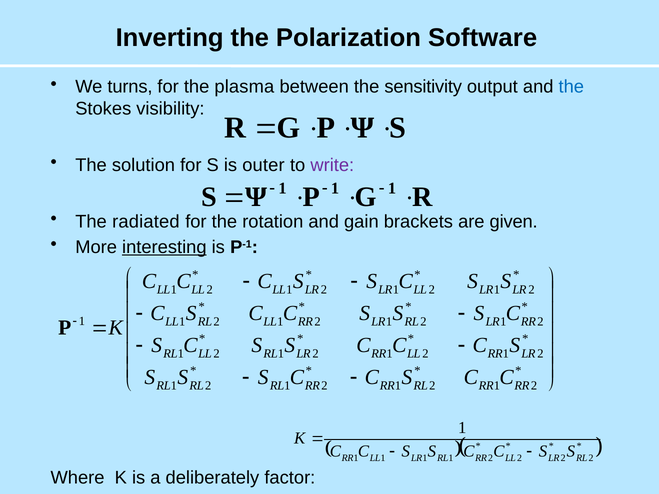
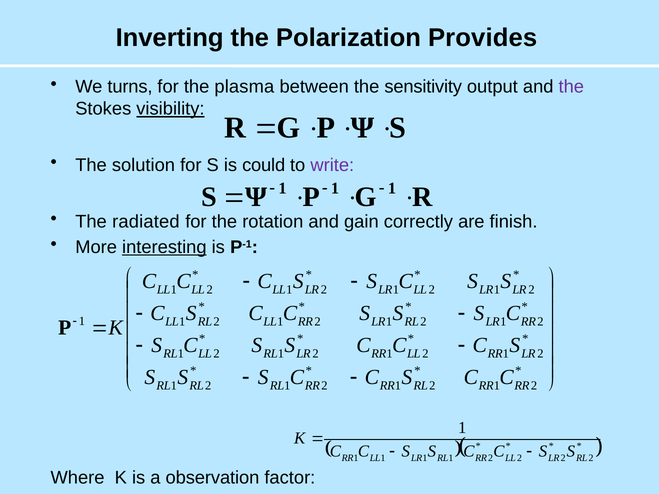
Software: Software -> Provides
the at (571, 87) colour: blue -> purple
visibility underline: none -> present
outer: outer -> could
brackets: brackets -> correctly
given: given -> finish
deliberately: deliberately -> observation
